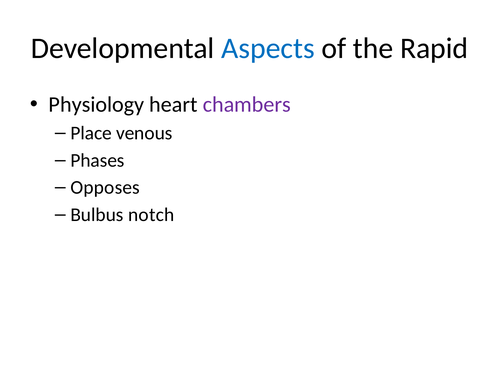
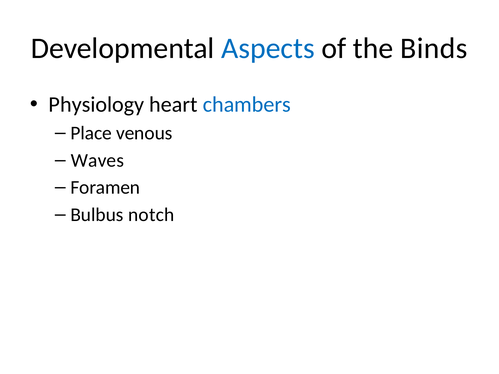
Rapid: Rapid -> Binds
chambers colour: purple -> blue
Phases: Phases -> Waves
Opposes: Opposes -> Foramen
